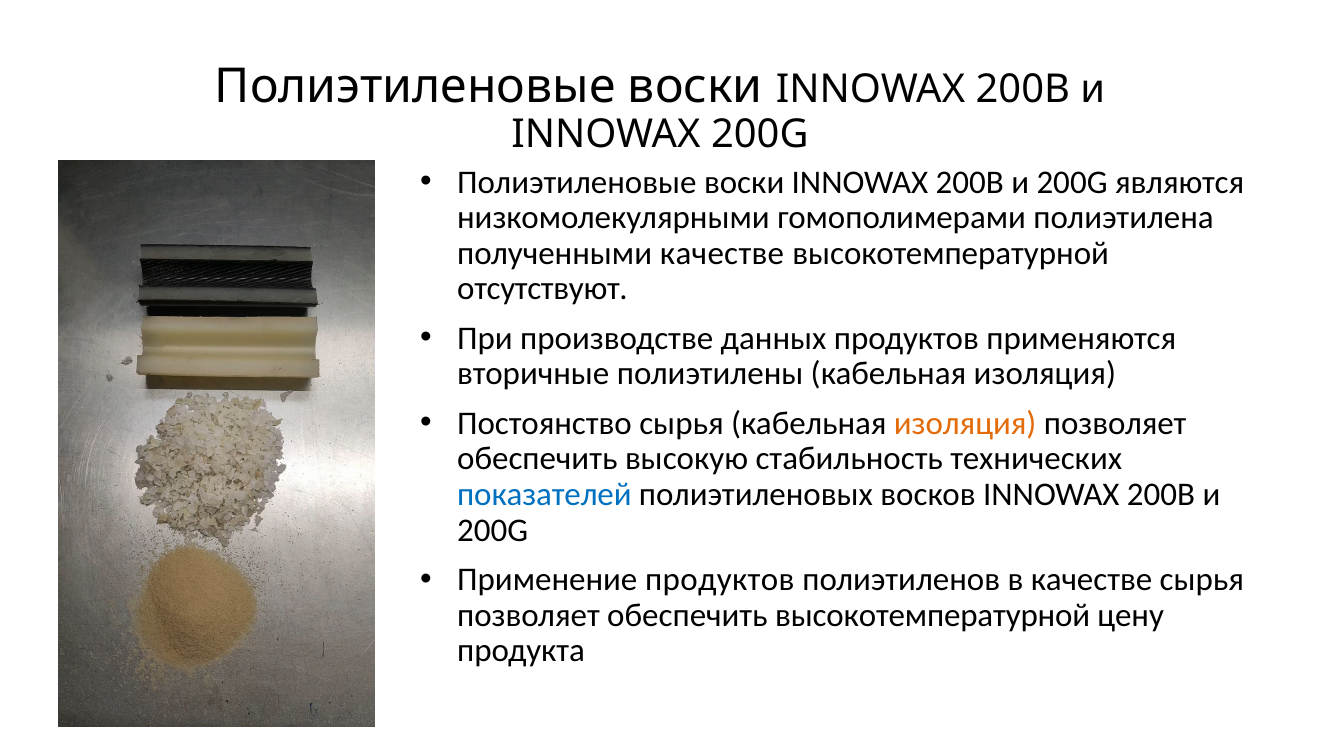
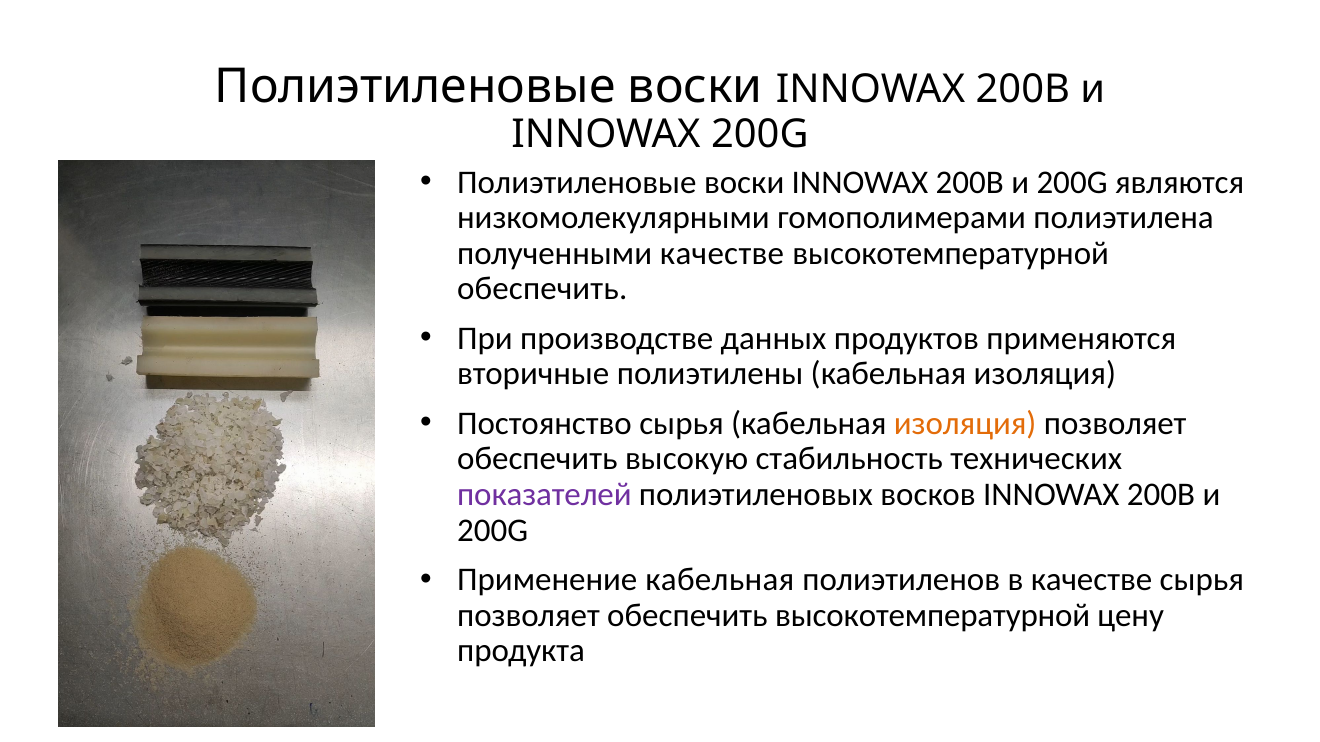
отсутствуют at (542, 289): отсутствуют -> обеспечить
показателей colour: blue -> purple
Применение продуктов: продуктов -> кабельная
